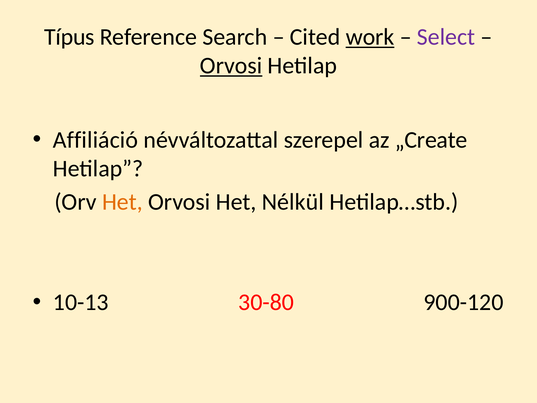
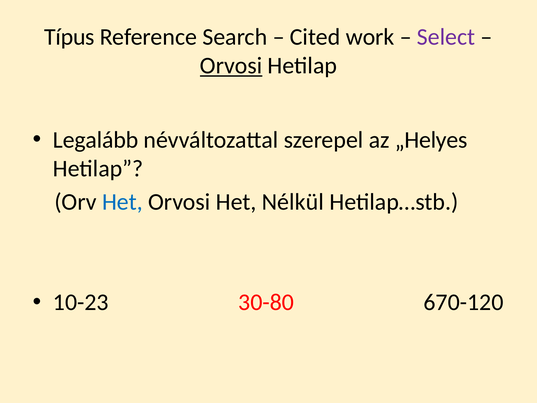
work underline: present -> none
Affiliáció: Affiliáció -> Legalább
„Create: „Create -> „Helyes
Het at (122, 202) colour: orange -> blue
10-13: 10-13 -> 10-23
900-120: 900-120 -> 670-120
